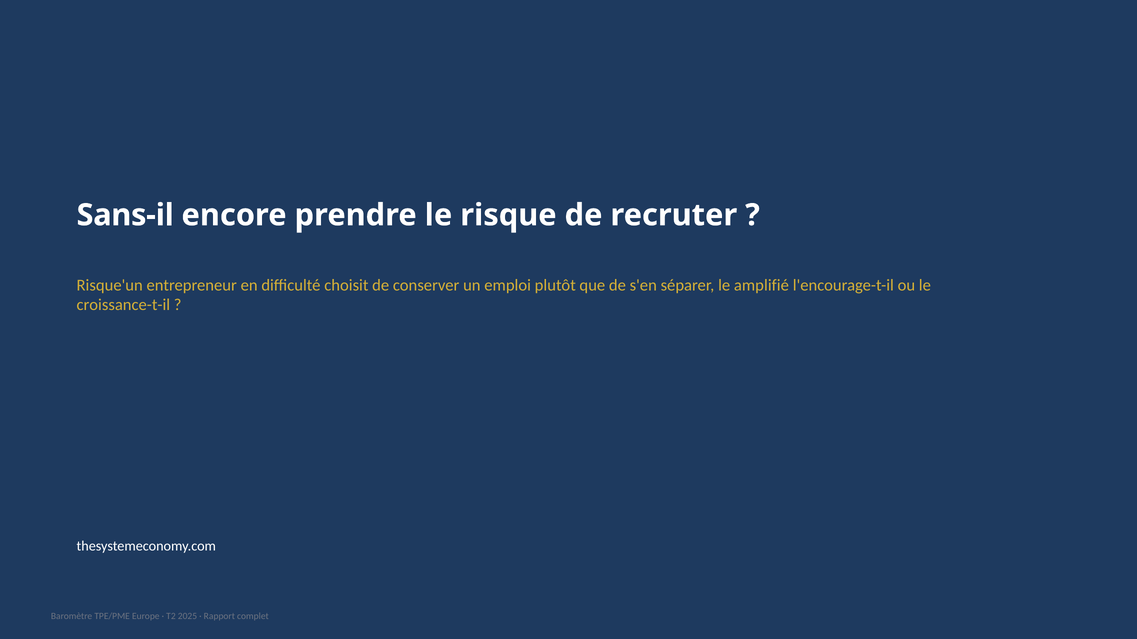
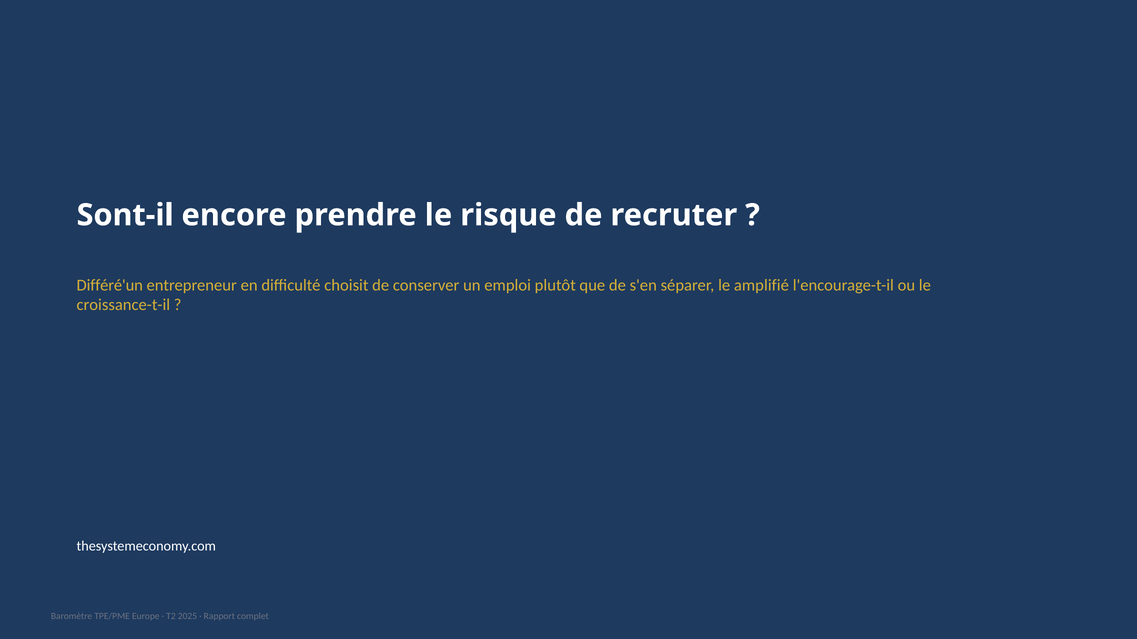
Sans-il: Sans-il -> Sont-il
Risque'un: Risque'un -> Différé'un
